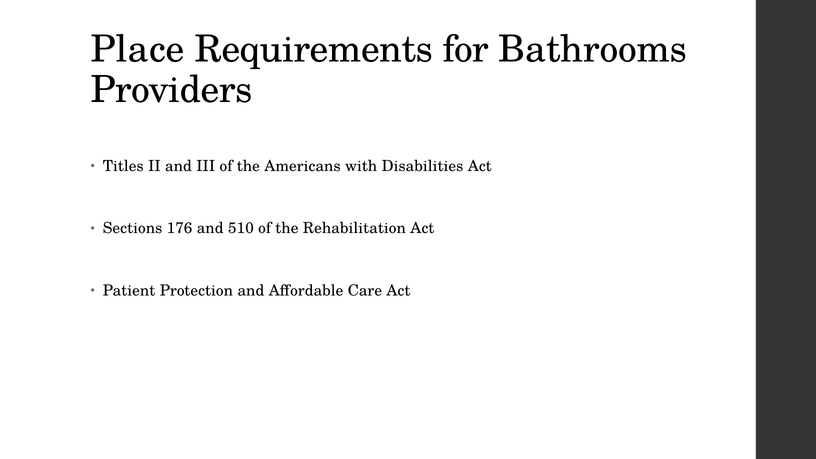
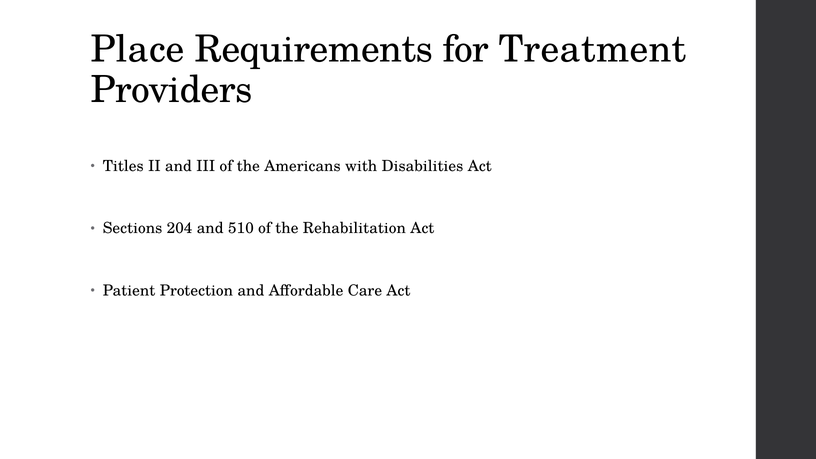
Bathrooms: Bathrooms -> Treatment
176: 176 -> 204
